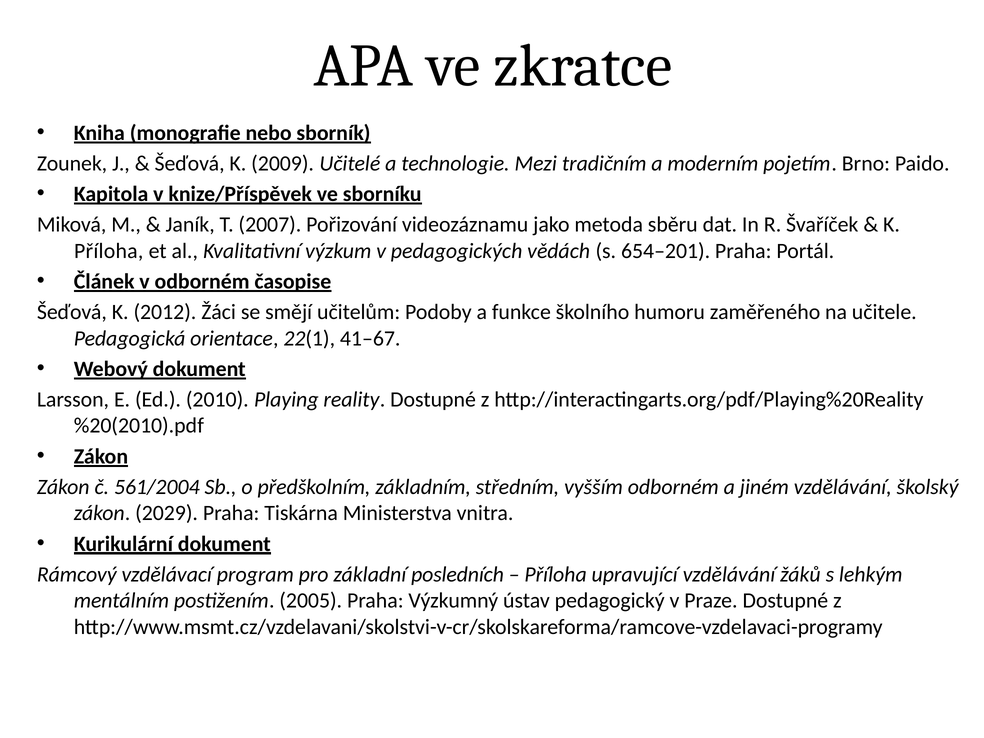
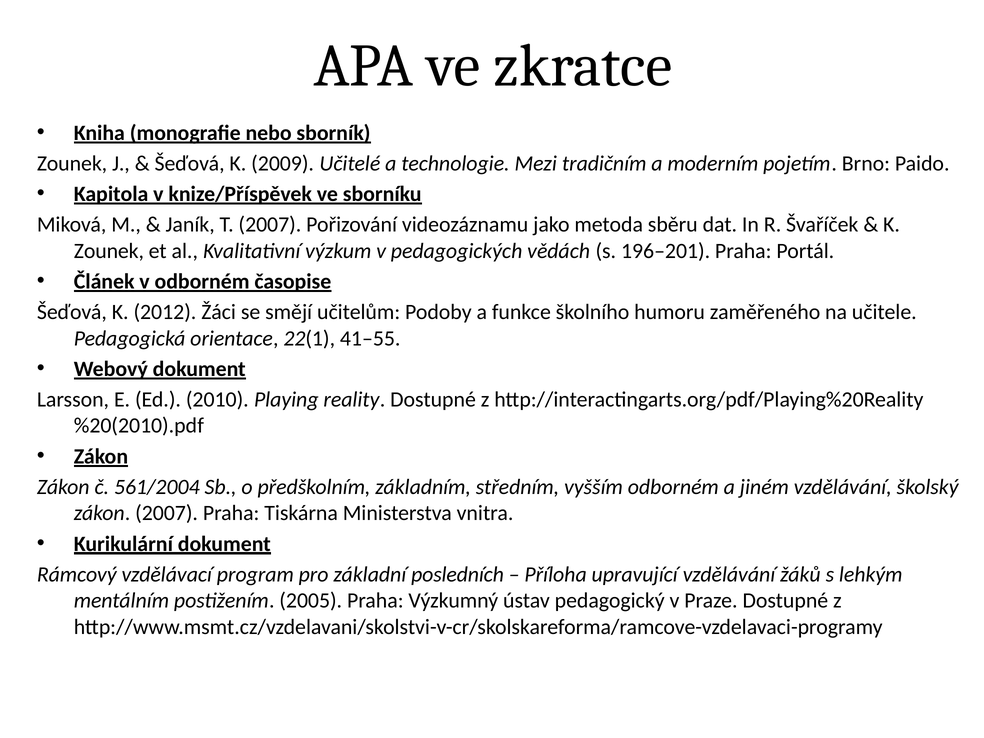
Příloha at (109, 251): Příloha -> Zounek
654–201: 654–201 -> 196–201
41–67: 41–67 -> 41–55
zákon 2029: 2029 -> 2007
